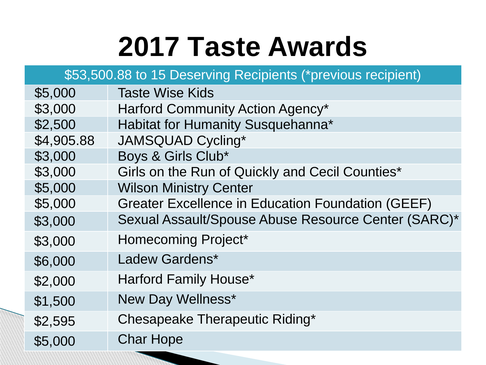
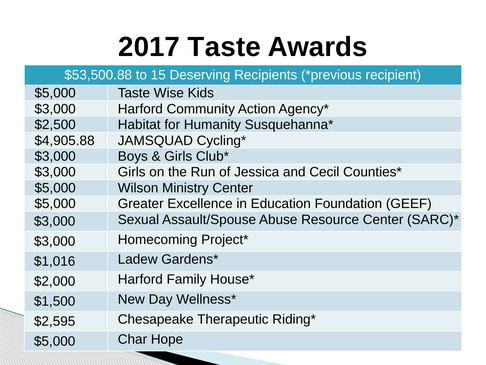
Quickly: Quickly -> Jessica
$6,000: $6,000 -> $1,016
